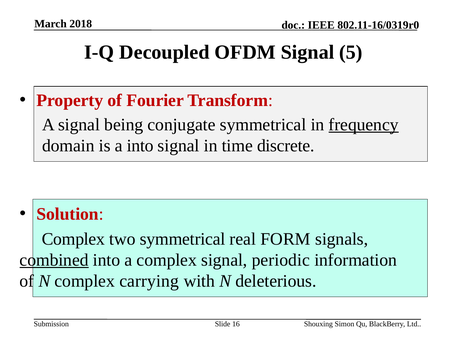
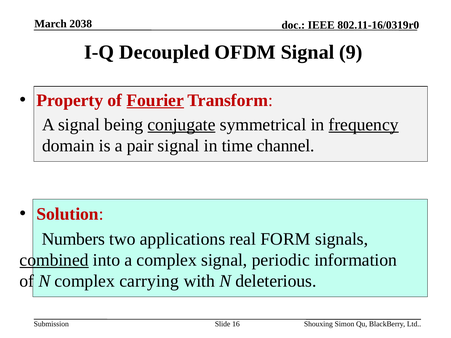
2018: 2018 -> 2038
5: 5 -> 9
Fourier underline: none -> present
conjugate underline: none -> present
a into: into -> pair
discrete: discrete -> channel
Complex at (73, 239): Complex -> Numbers
two symmetrical: symmetrical -> applications
